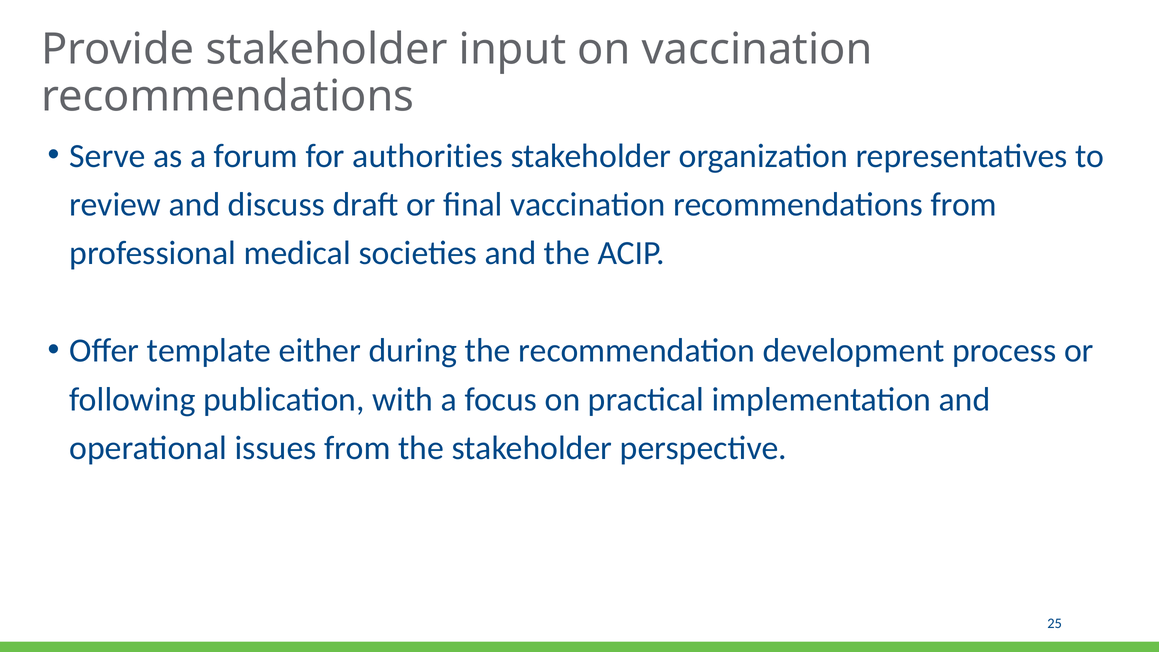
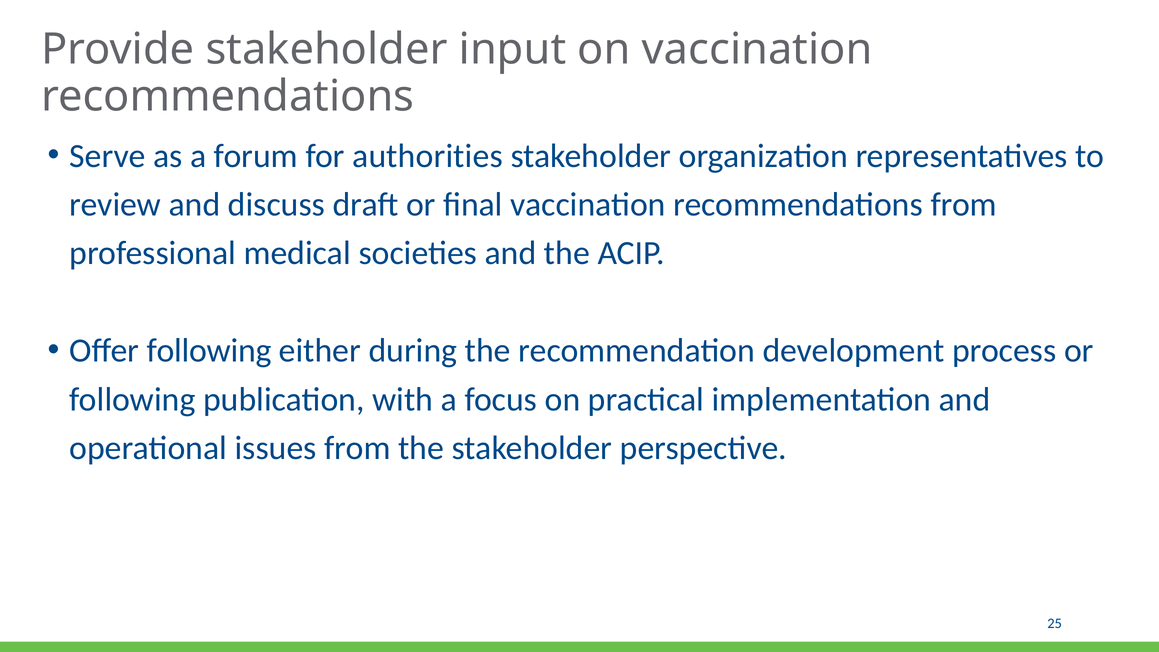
Offer template: template -> following
